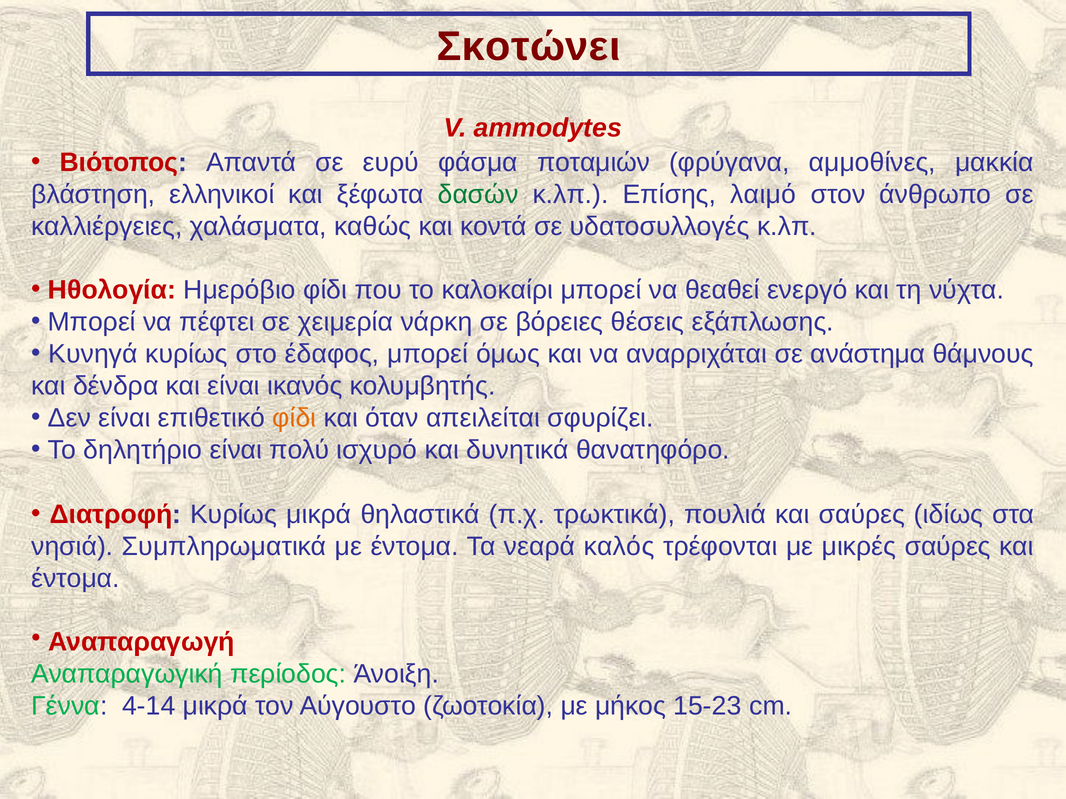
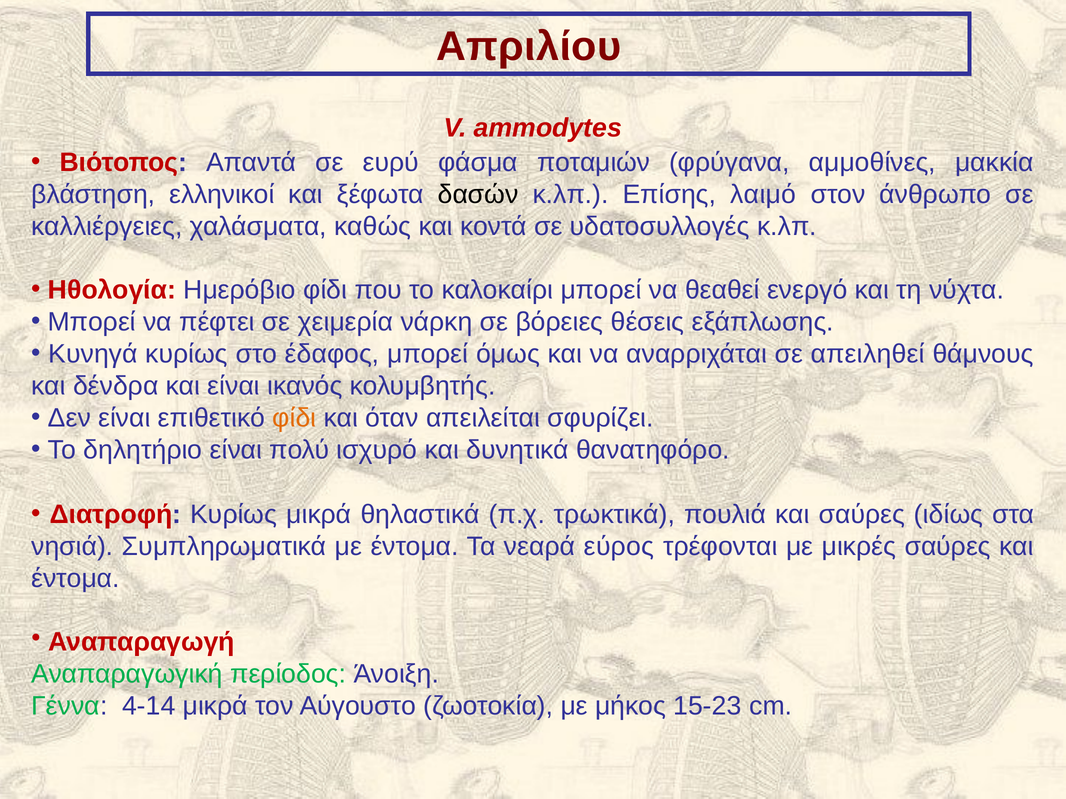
Σκοτώνει: Σκοτώνει -> Απριλίου
δασών colour: green -> black
ανάστημα: ανάστημα -> απειληθεί
καλός: καλός -> εύρος
